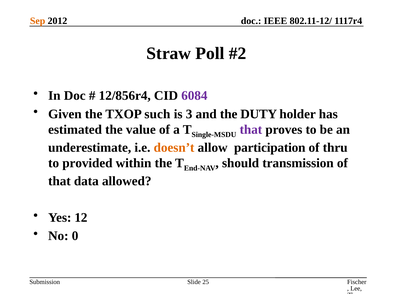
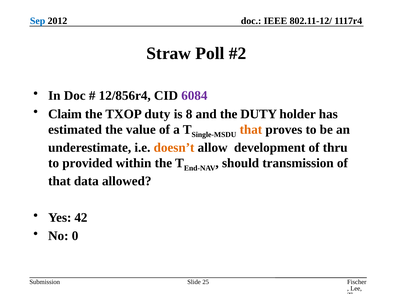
Sep colour: orange -> blue
Given: Given -> Claim
TXOP such: such -> duty
3: 3 -> 8
that at (251, 130) colour: purple -> orange
participation: participation -> development
12: 12 -> 42
